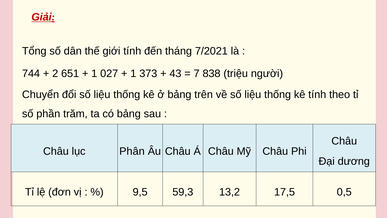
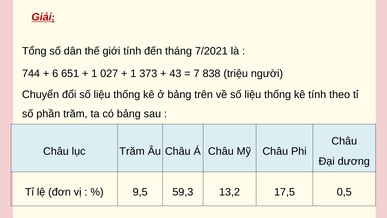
2: 2 -> 6
lục Phân: Phân -> Trăm
